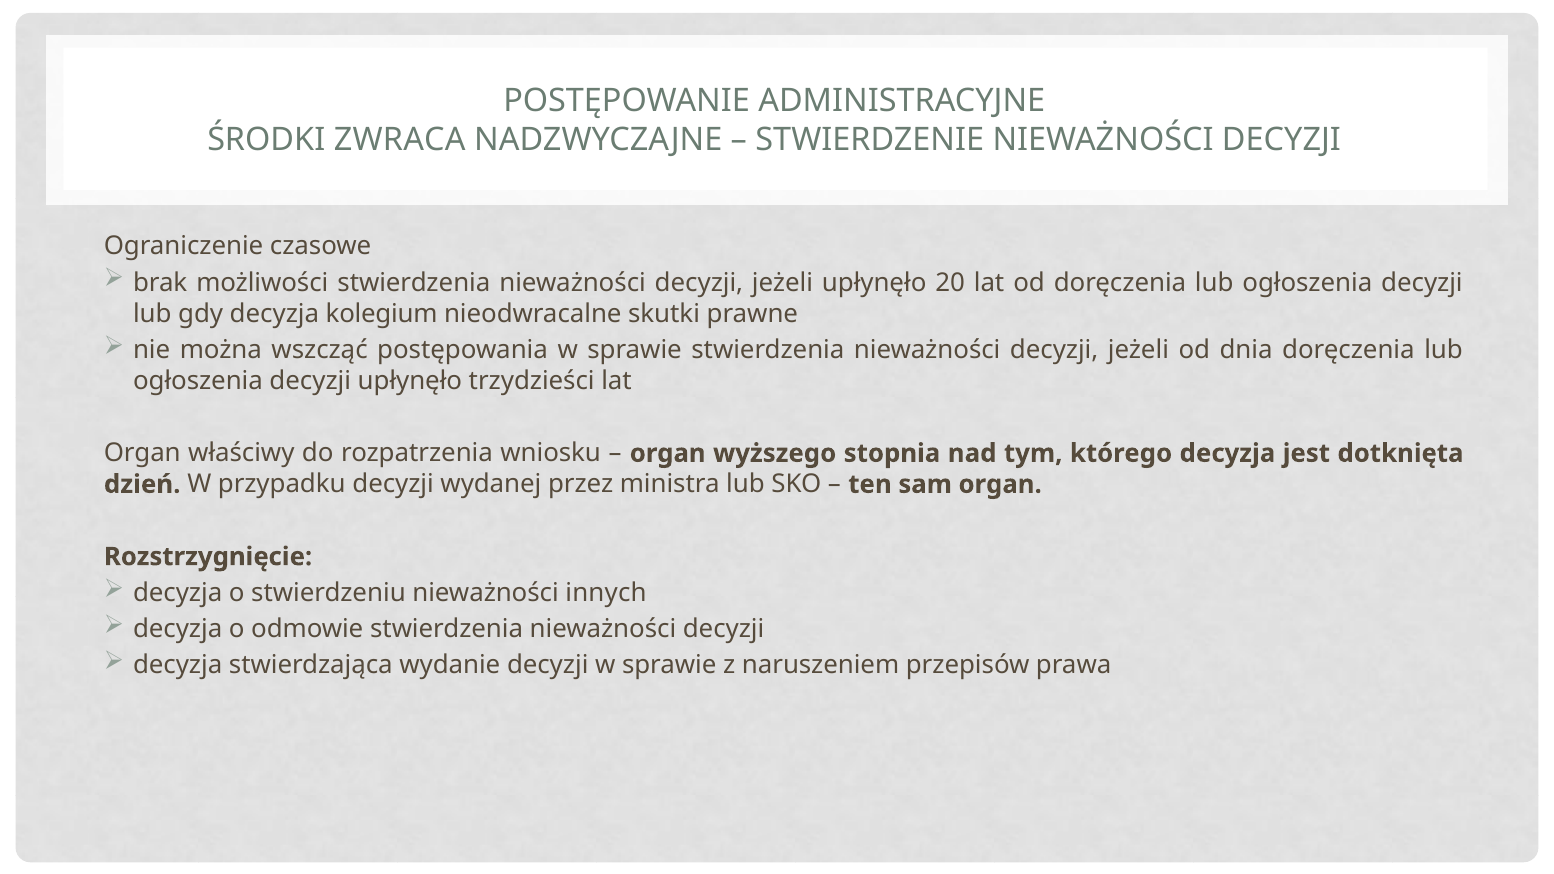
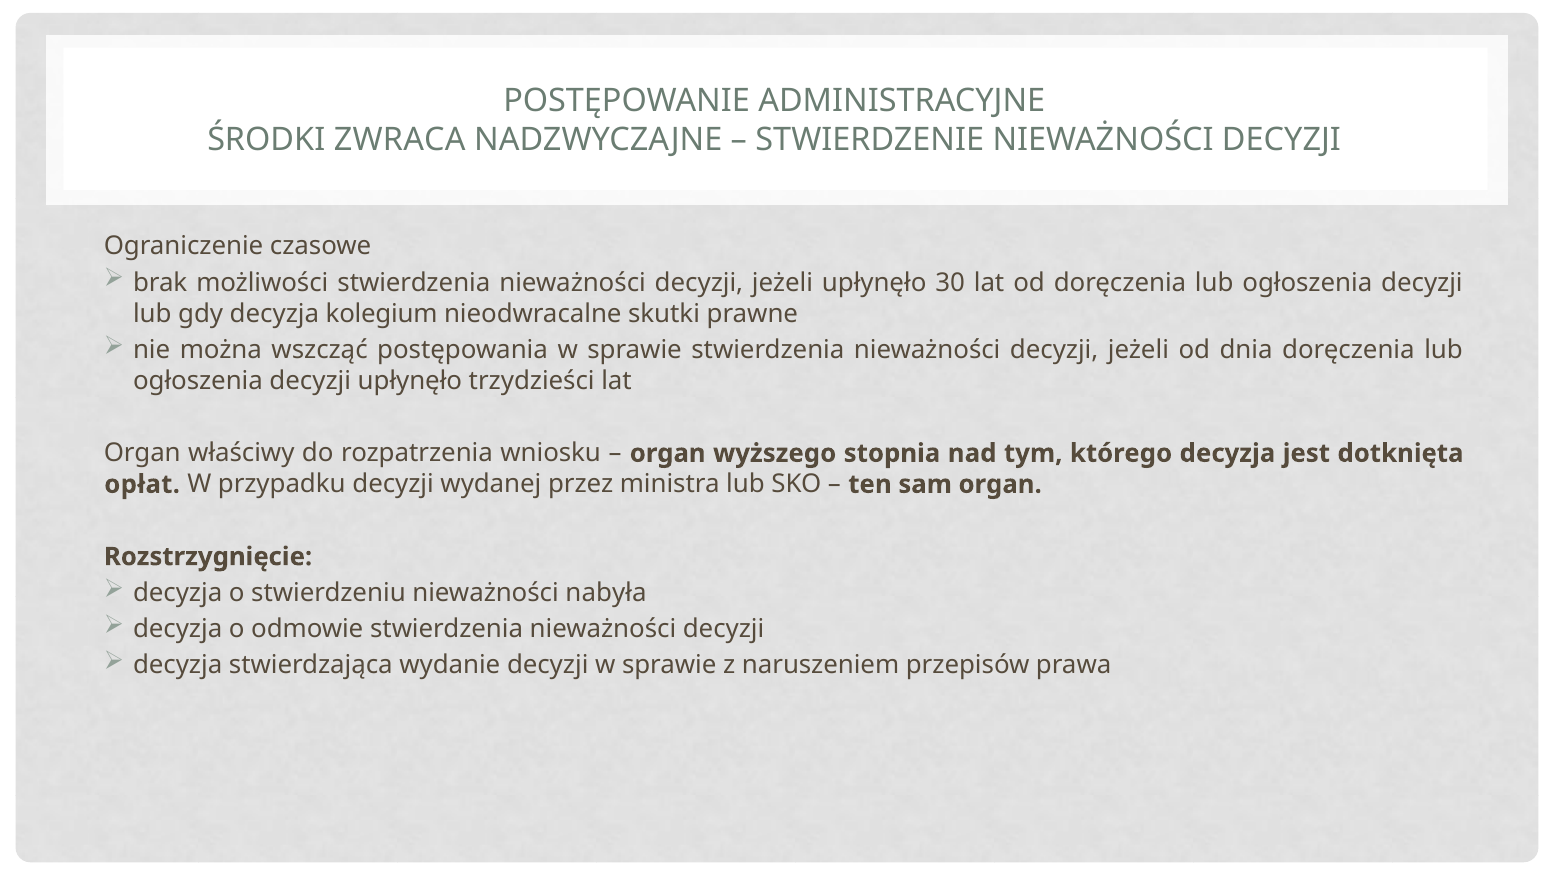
20: 20 -> 30
dzień: dzień -> opłat
innych: innych -> nabyła
